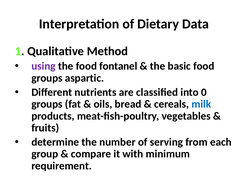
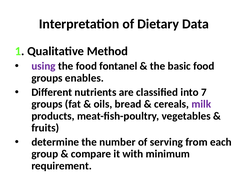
aspartic: aspartic -> enables
0: 0 -> 7
milk colour: blue -> purple
